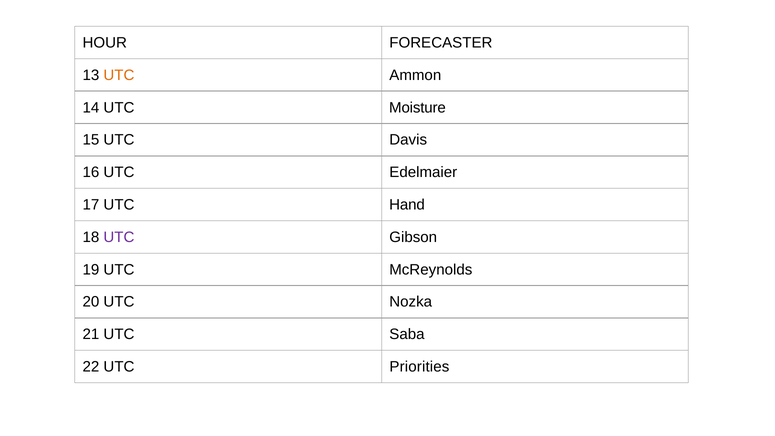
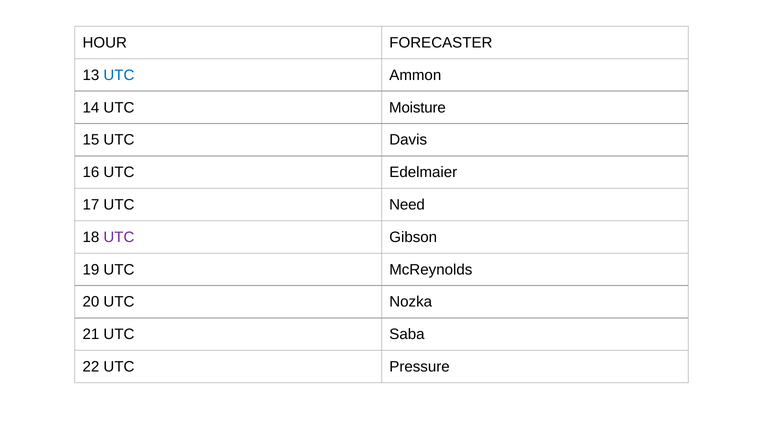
UTC at (119, 75) colour: orange -> blue
Hand: Hand -> Need
Priorities: Priorities -> Pressure
